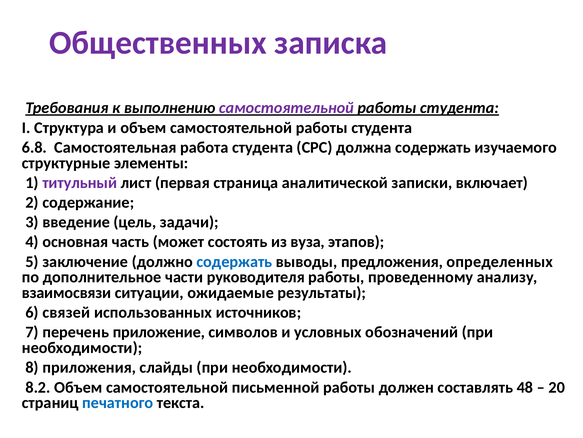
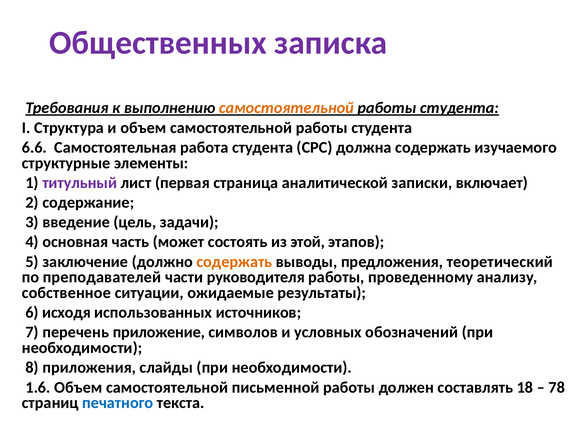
самостоятельной at (286, 108) colour: purple -> orange
6.8: 6.8 -> 6.6
вуза: вуза -> этой
содержать at (234, 261) colour: blue -> orange
определенных: определенных -> теоретический
дополнительное: дополнительное -> преподавателей
взаимосвязи: взаимосвязи -> собственное
связей: связей -> исходя
8.2: 8.2 -> 1.6
48: 48 -> 18
20: 20 -> 78
